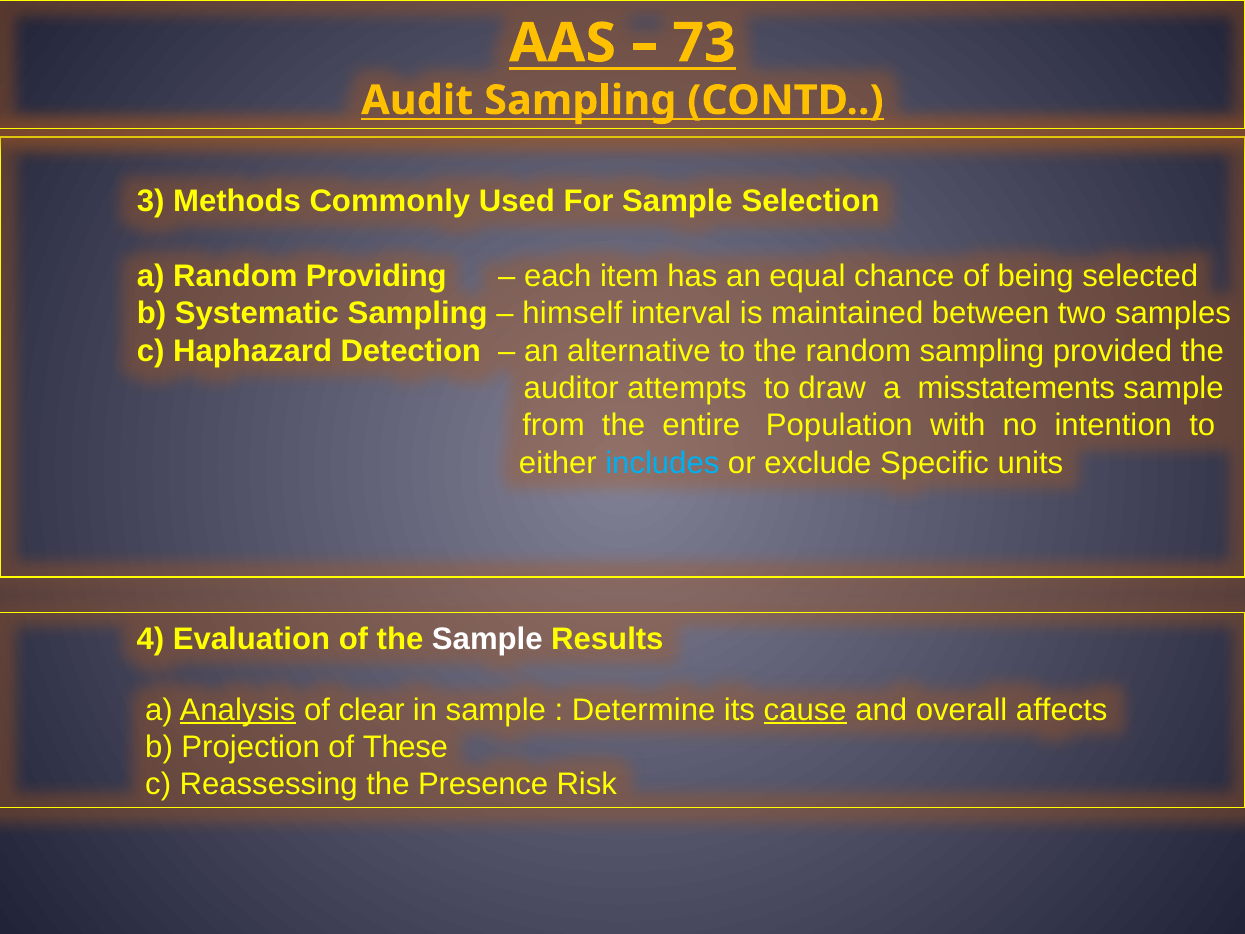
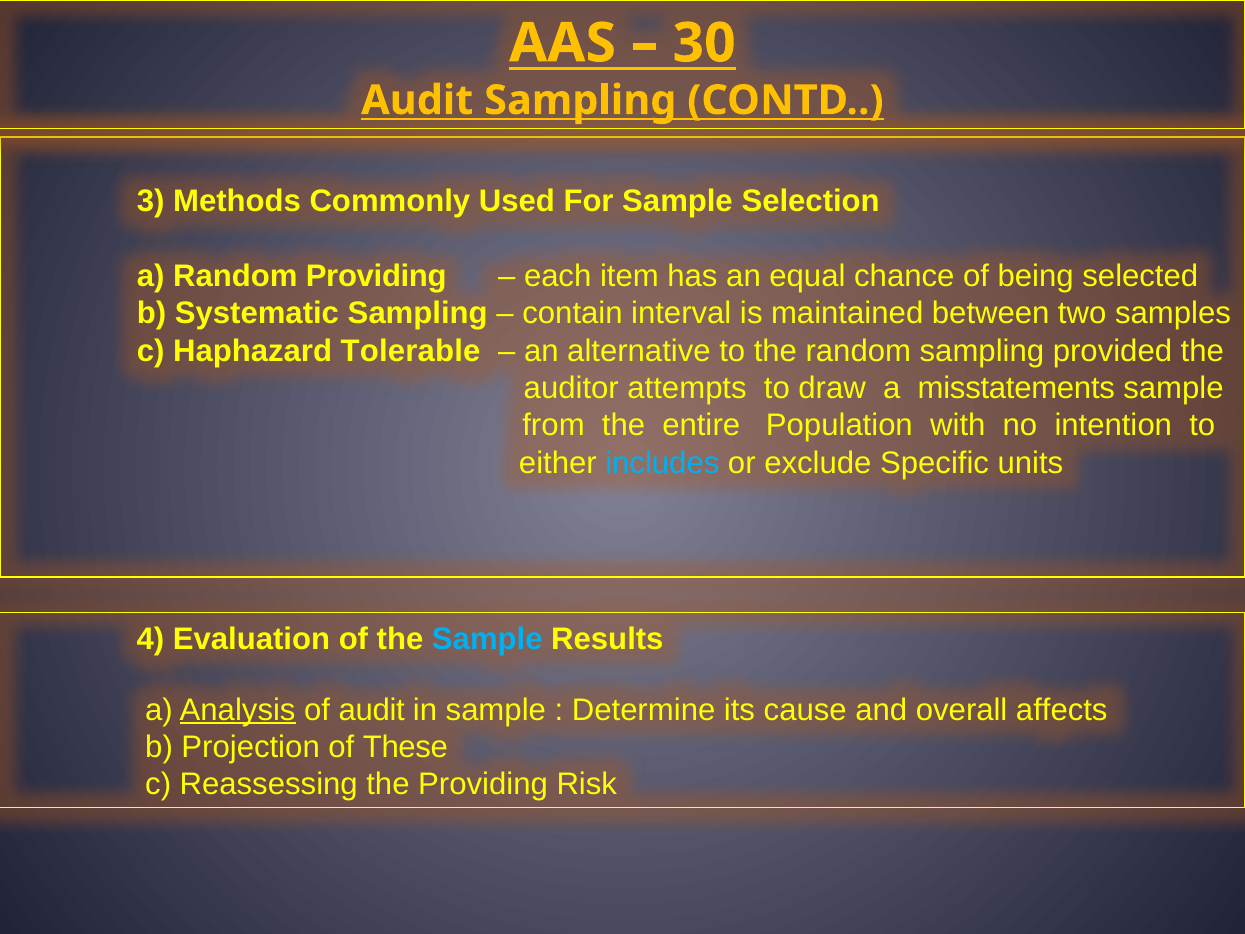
73: 73 -> 30
himself: himself -> contain
Detection: Detection -> Tolerable
Sample at (487, 639) colour: white -> light blue
of clear: clear -> audit
cause underline: present -> none
the Presence: Presence -> Providing
